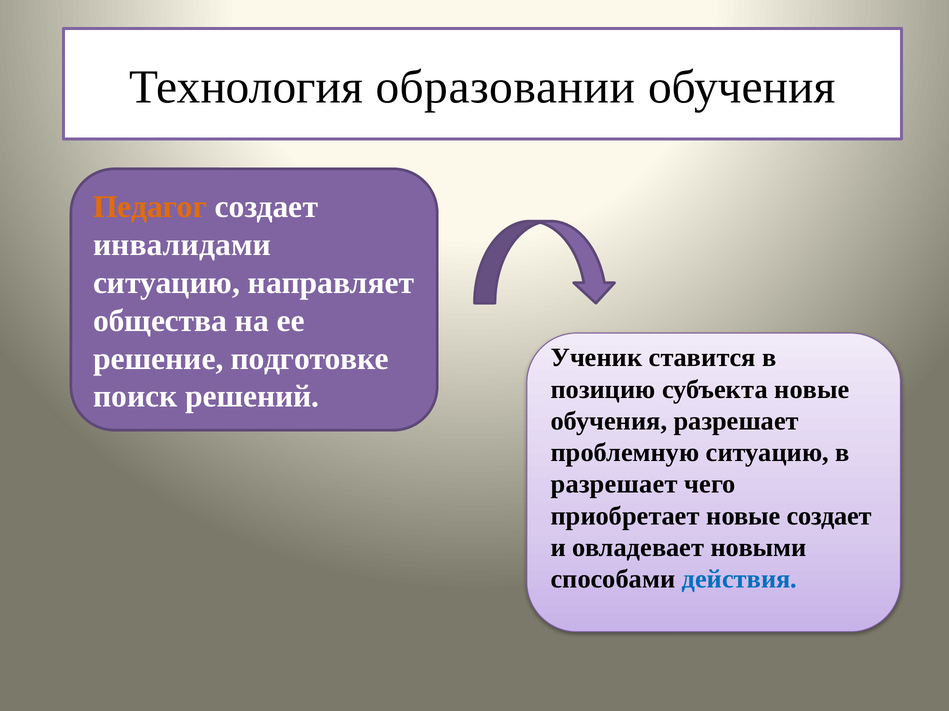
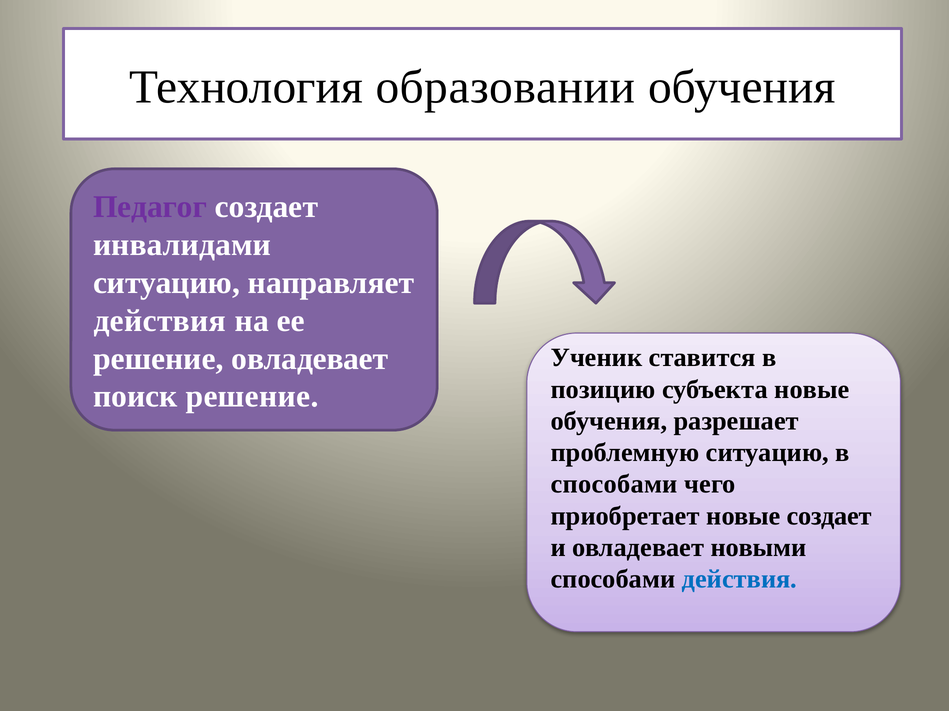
Педагог colour: orange -> purple
общества at (160, 321): общества -> действия
решение подготовке: подготовке -> овладевает
поиск решений: решений -> решение
разрешает at (614, 485): разрешает -> способами
